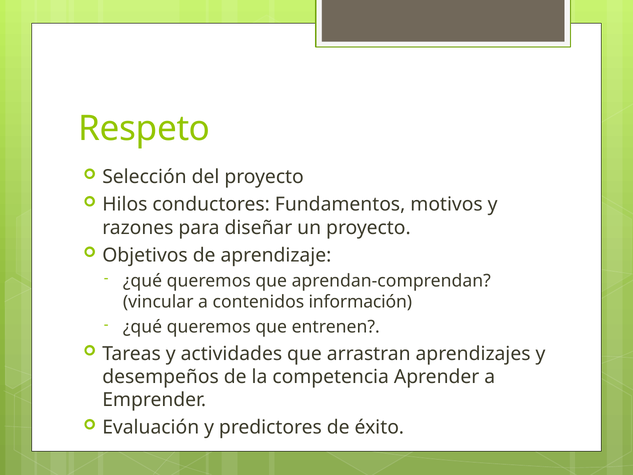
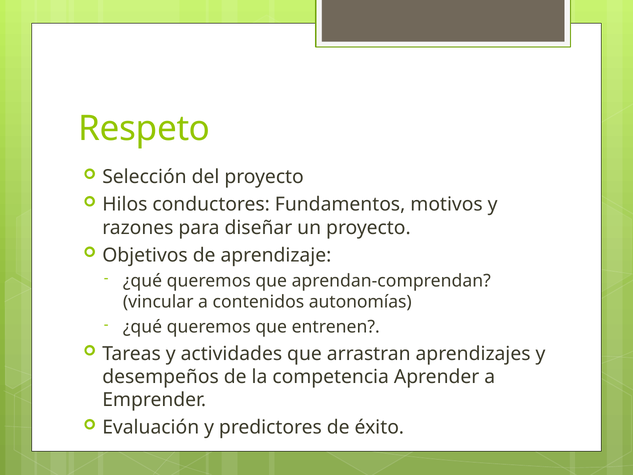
información: información -> autonomías
